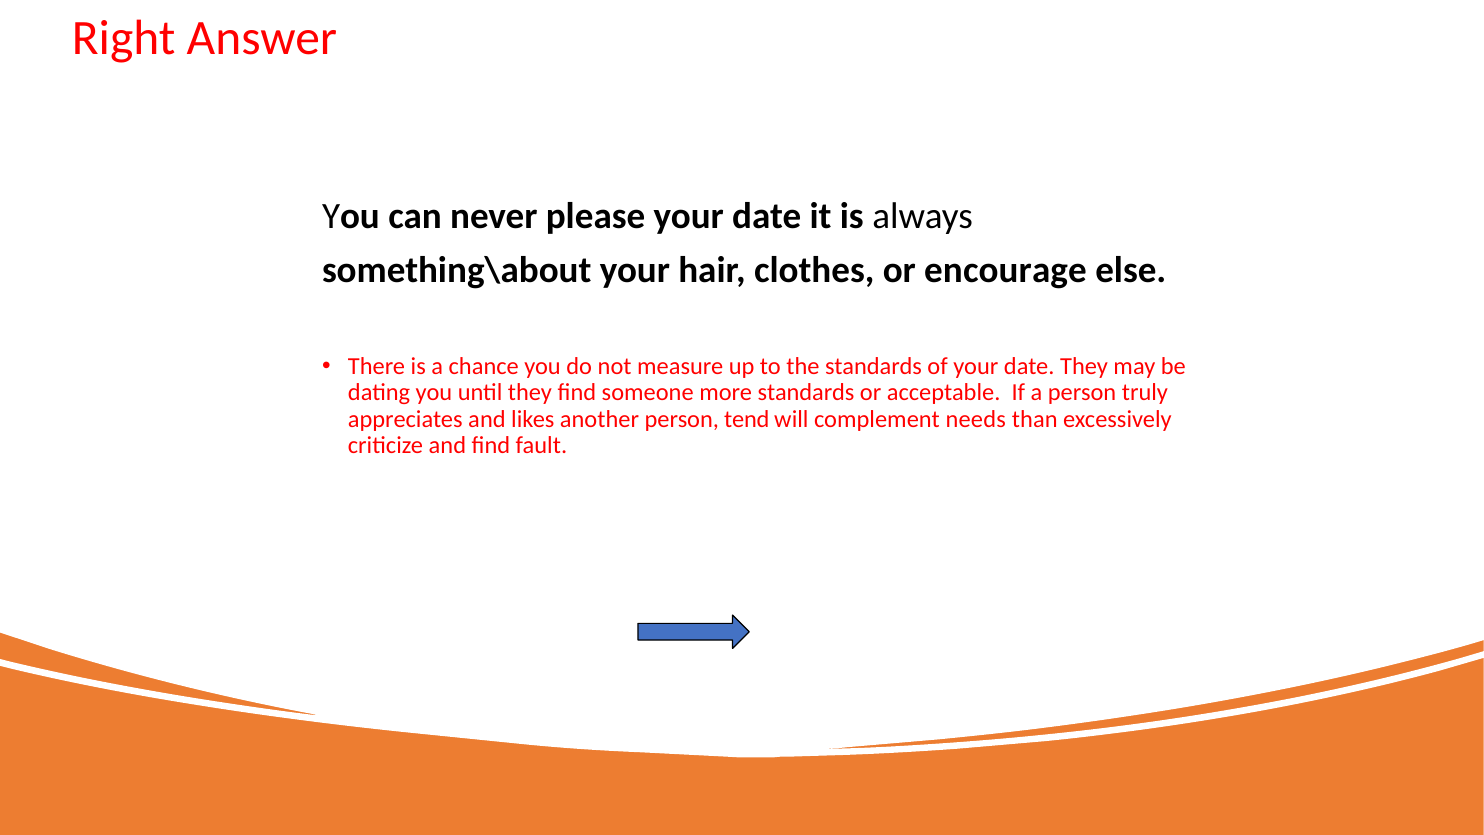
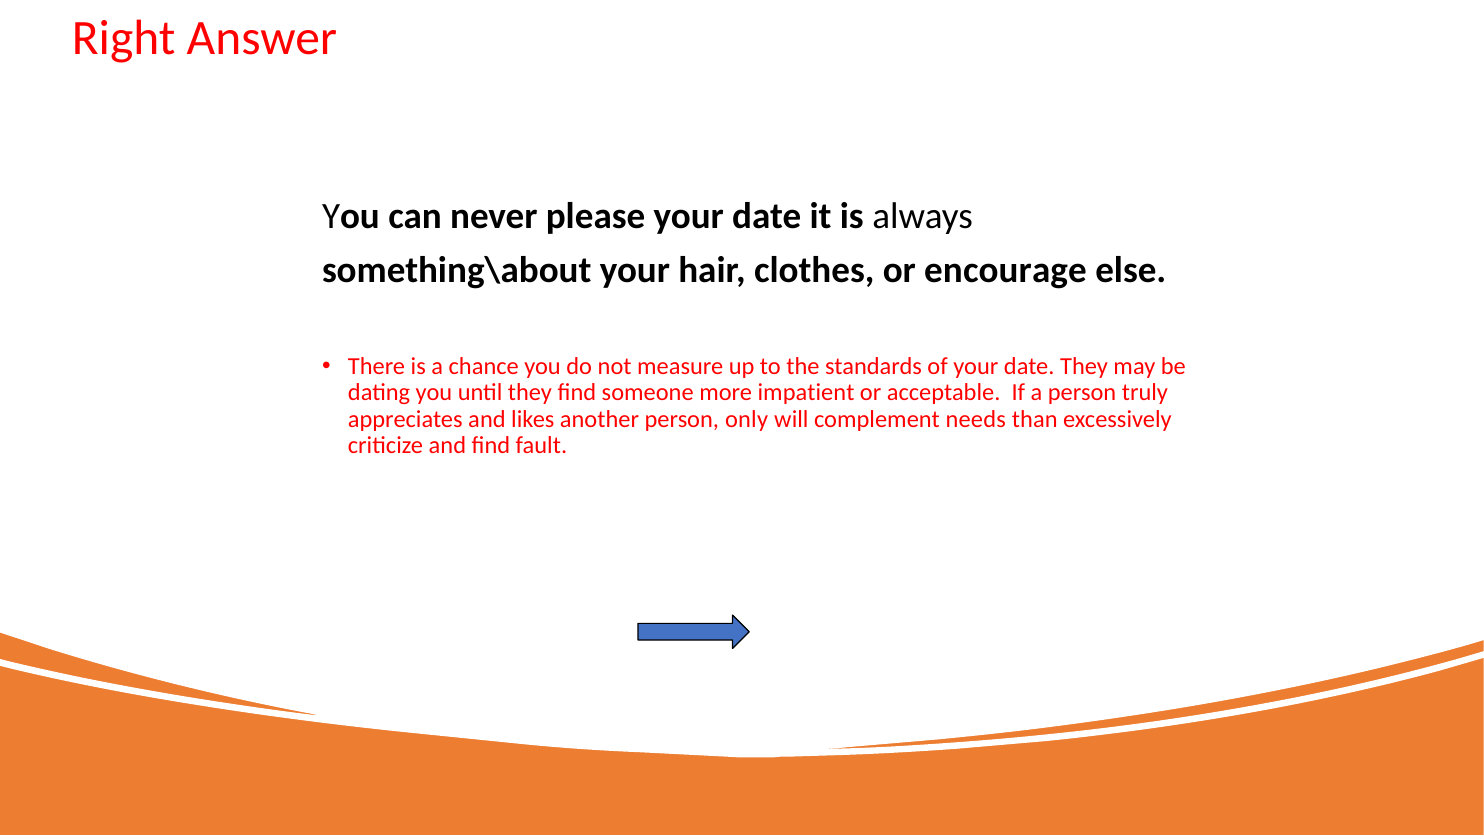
more standards: standards -> impatient
tend: tend -> only
